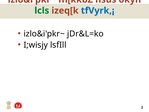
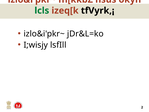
tfVyrk,¡ colour: blue -> black
